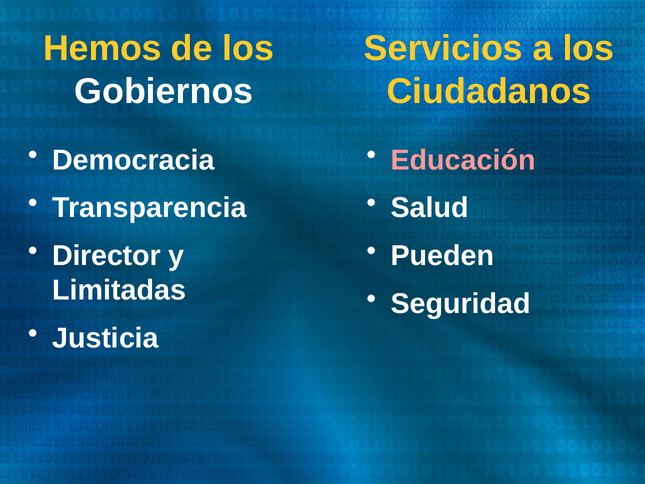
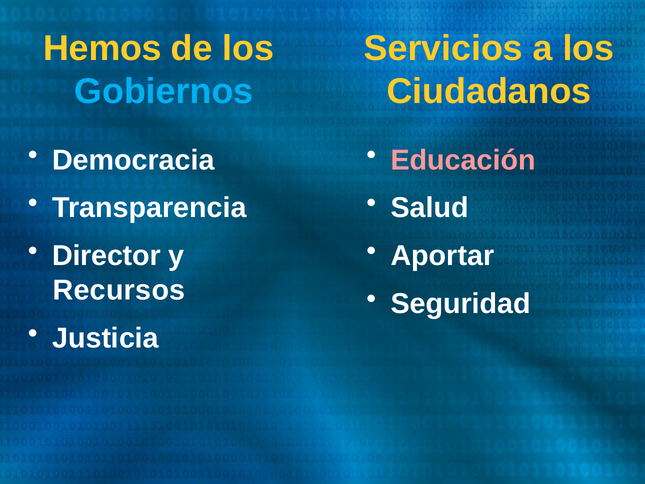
Gobiernos colour: white -> light blue
Pueden: Pueden -> Aportar
Limitadas: Limitadas -> Recursos
